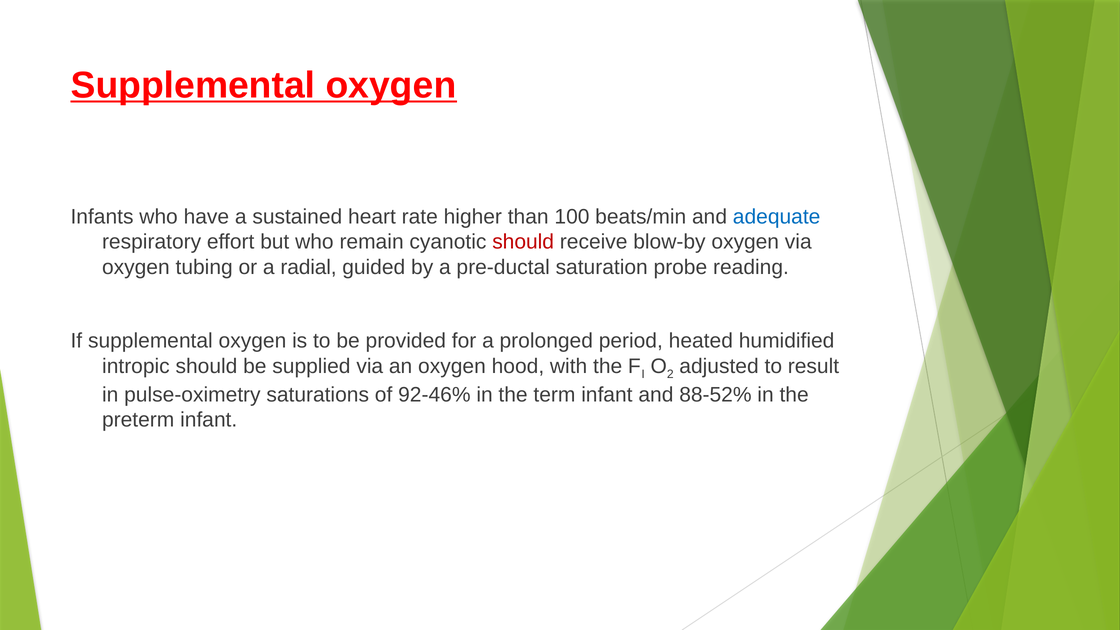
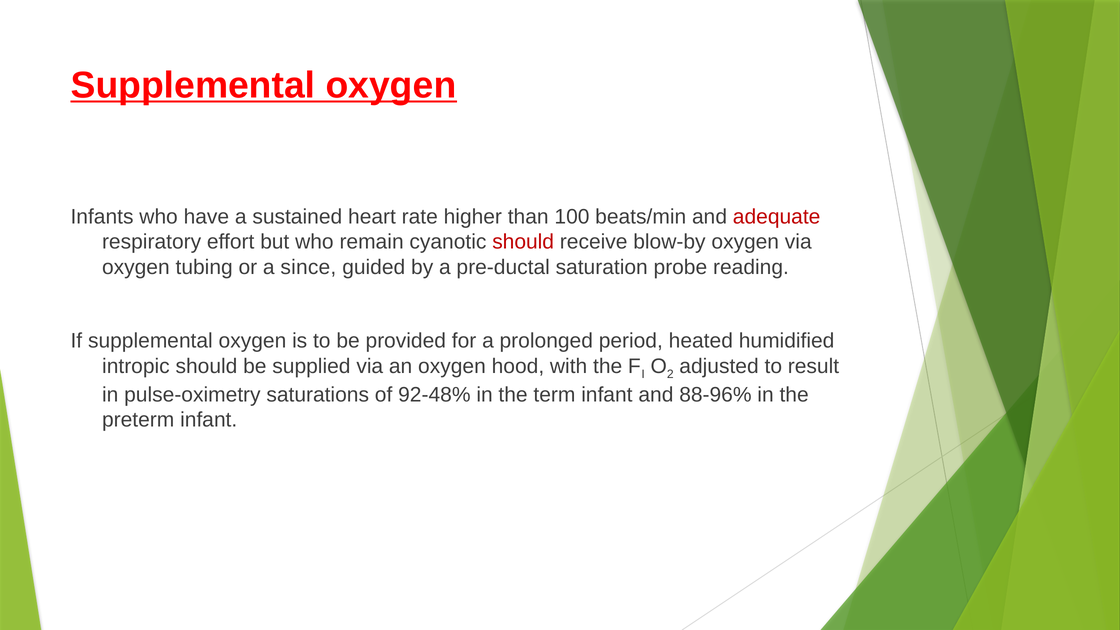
adequate colour: blue -> red
radial: radial -> since
92-46%: 92-46% -> 92-48%
88-52%: 88-52% -> 88-96%
